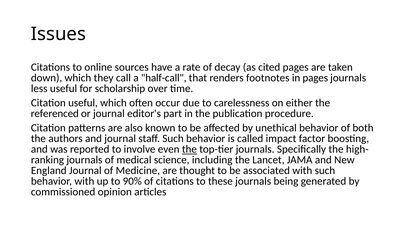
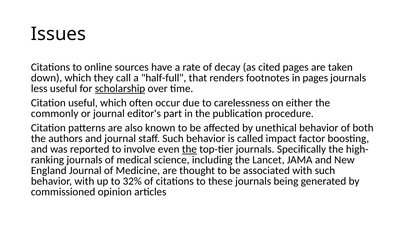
half-call: half-call -> half-full
scholarship underline: none -> present
referenced: referenced -> commonly
90%: 90% -> 32%
